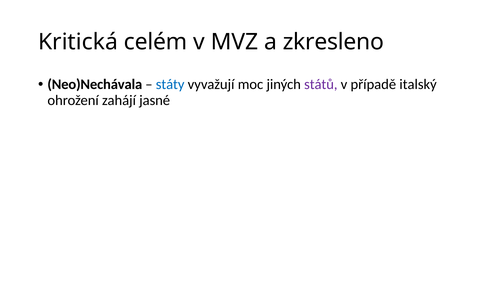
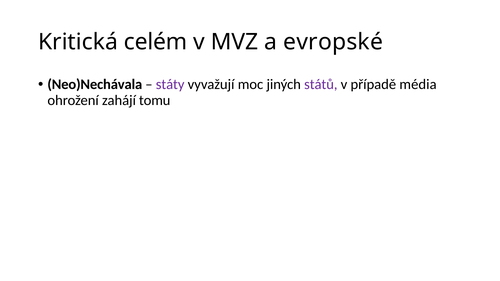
zkresleno: zkresleno -> evropské
státy colour: blue -> purple
italský: italský -> média
jasné: jasné -> tomu
